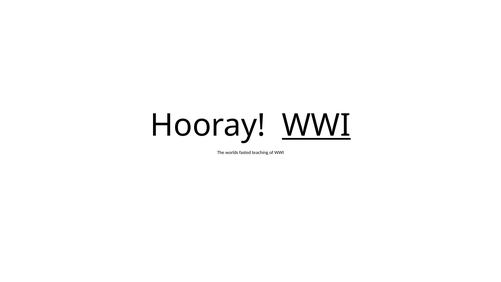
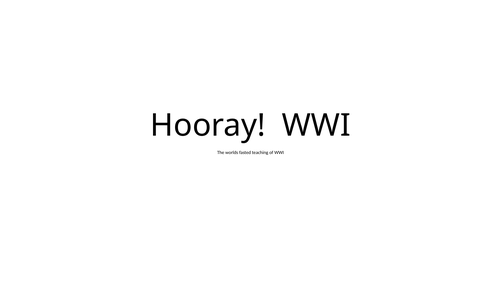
WWI at (316, 125) underline: present -> none
